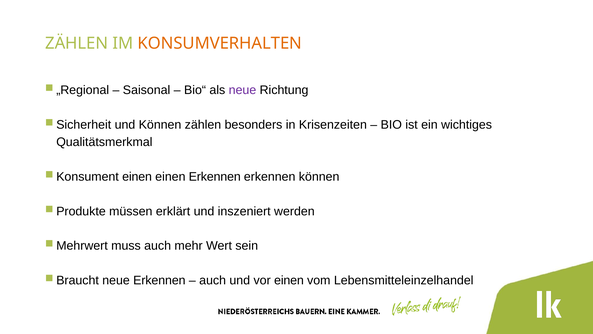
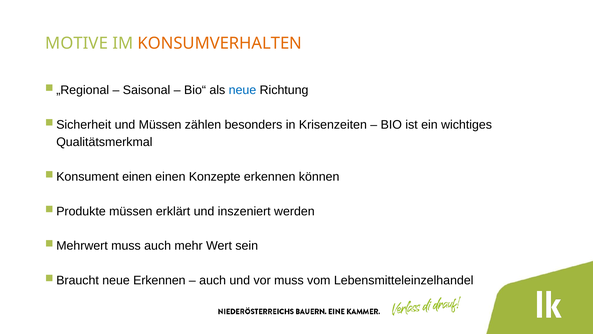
ZÄHLEN at (77, 43): ZÄHLEN -> MOTIVE
neue at (242, 90) colour: purple -> blue
und Können: Können -> Müssen
einen Erkennen: Erkennen -> Konzepte
vor einen: einen -> muss
